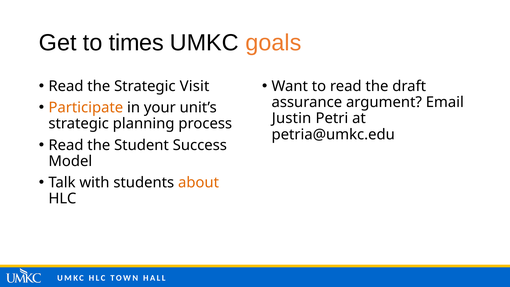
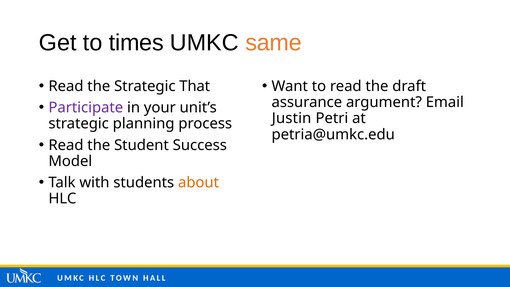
goals: goals -> same
Visit: Visit -> That
Participate colour: orange -> purple
